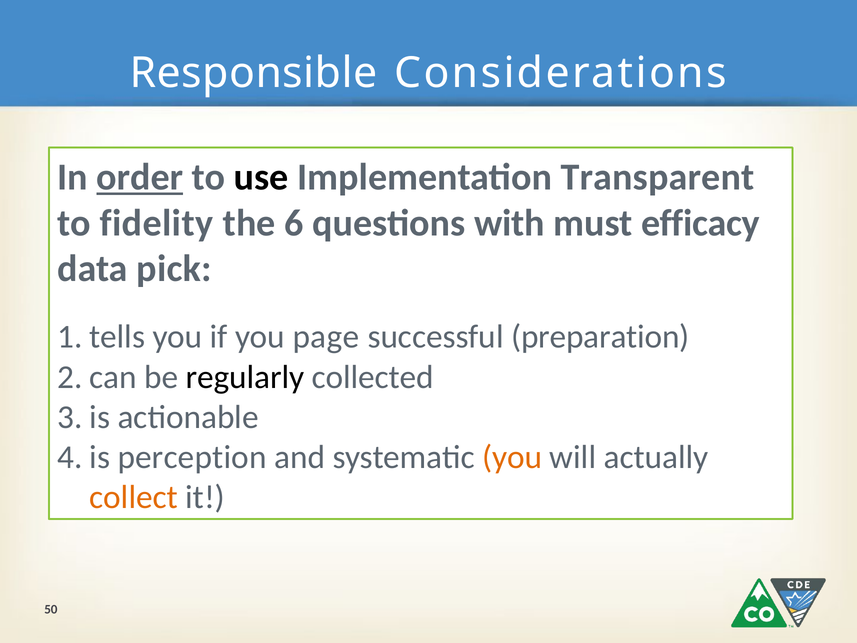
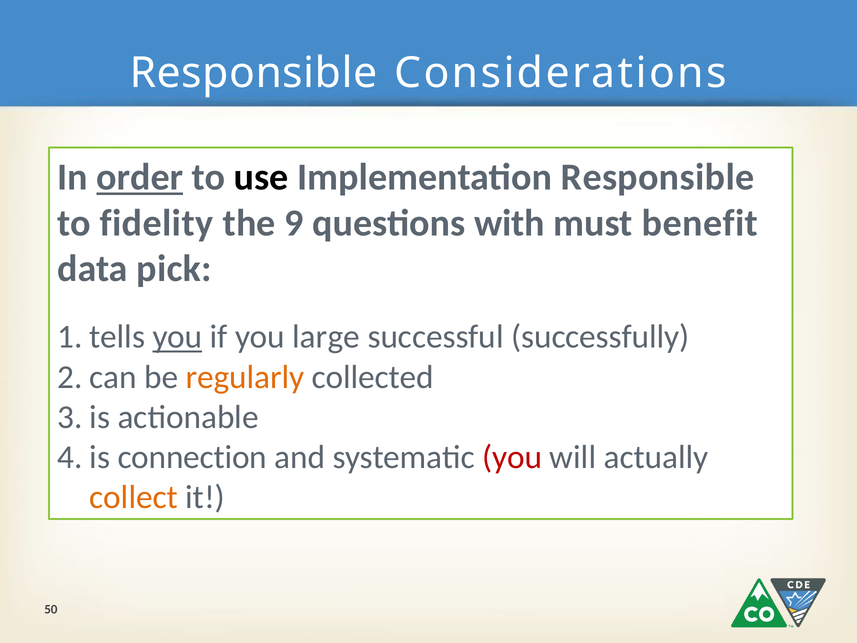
Implementation Transparent: Transparent -> Responsible
6: 6 -> 9
efficacy: efficacy -> benefit
you at (177, 337) underline: none -> present
page: page -> large
preparation: preparation -> successfully
regularly colour: black -> orange
perception: perception -> connection
you at (512, 457) colour: orange -> red
